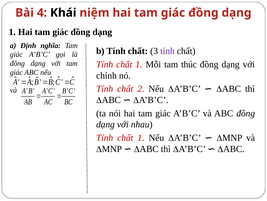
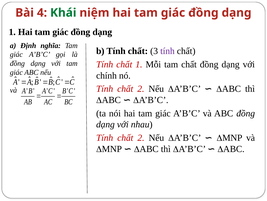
Khái colour: black -> green
tam thúc: thúc -> chất
1 at (141, 137): 1 -> 2
